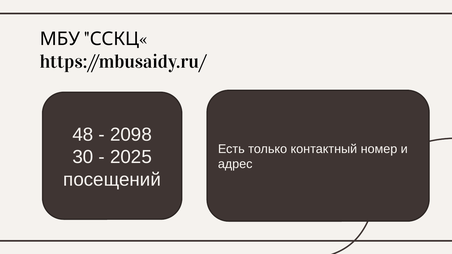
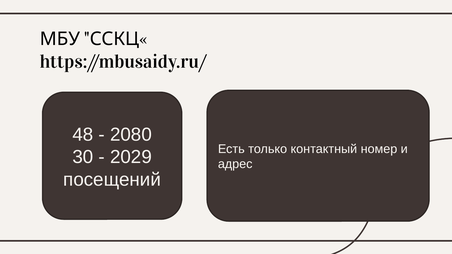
2098: 2098 -> 2080
2025: 2025 -> 2029
